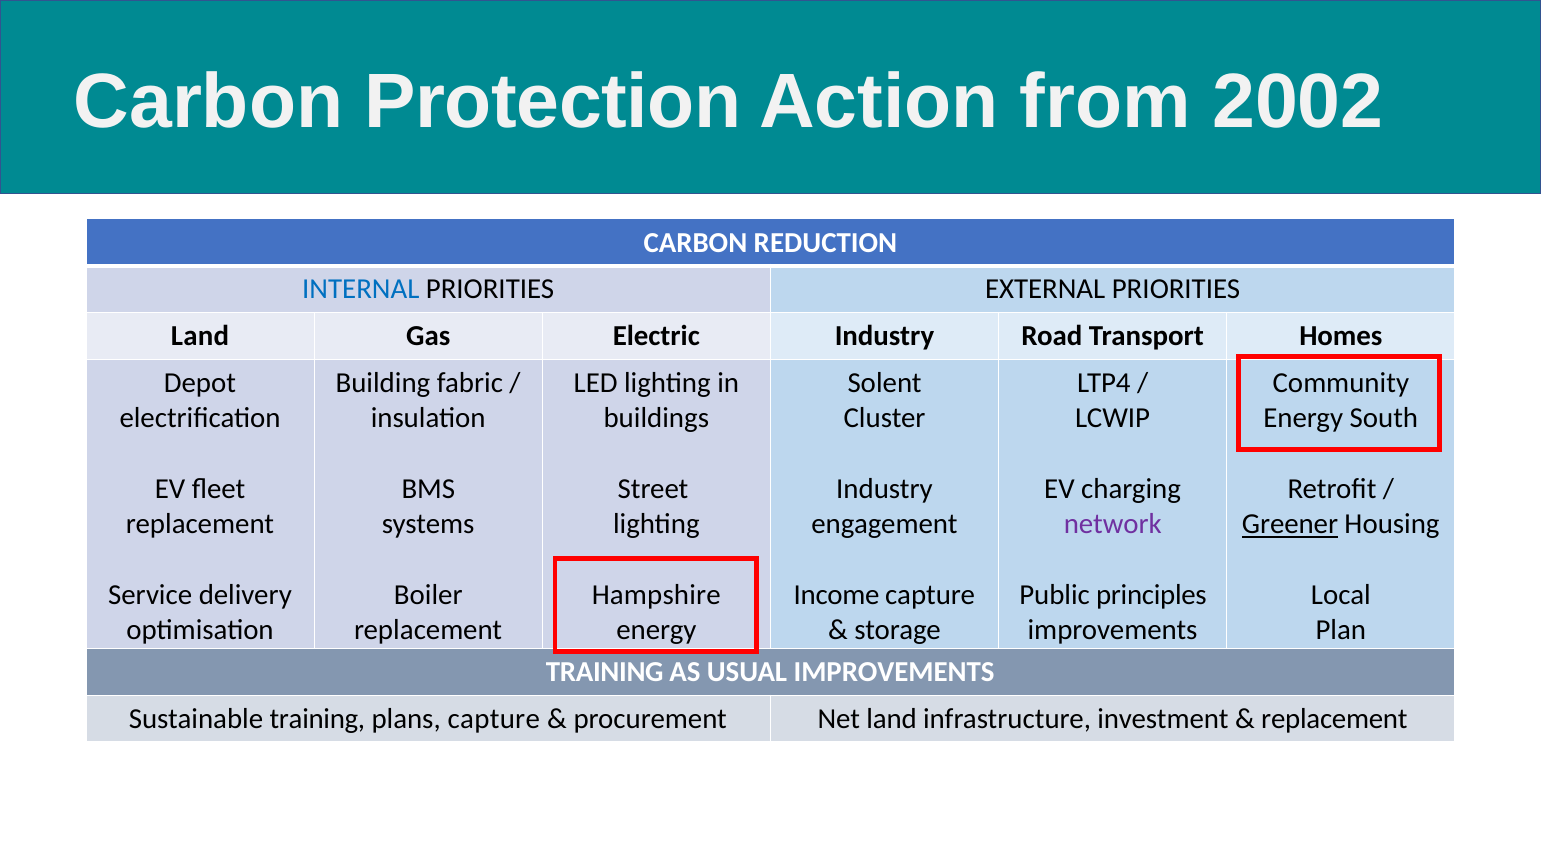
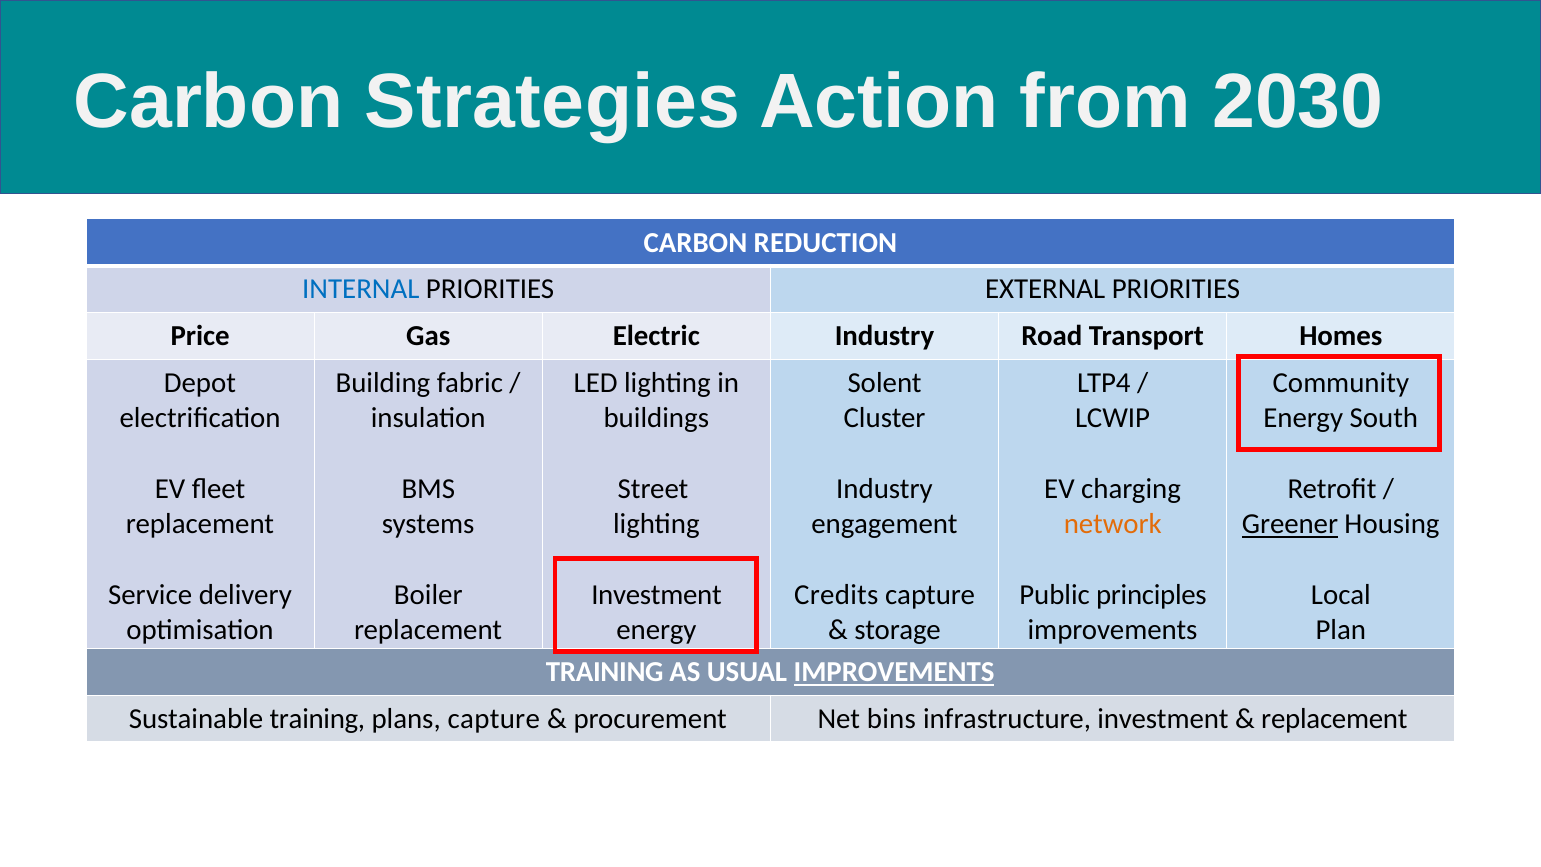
Protection: Protection -> Strategies
2002: 2002 -> 2030
Land at (200, 336): Land -> Price
network colour: purple -> orange
Hampshire at (656, 595): Hampshire -> Investment
Income: Income -> Credits
IMPROVEMENTS at (894, 672) underline: none -> present
Net land: land -> bins
